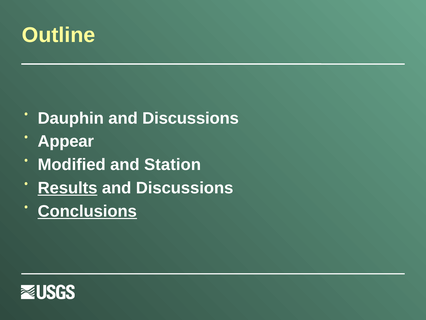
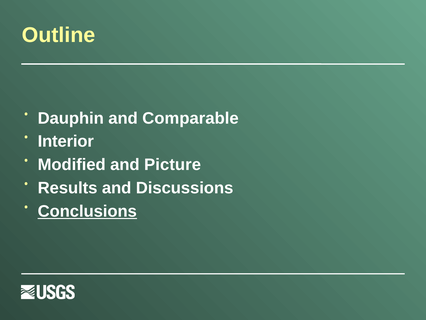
Discussions at (191, 118): Discussions -> Comparable
Appear: Appear -> Interior
Station: Station -> Picture
Results underline: present -> none
